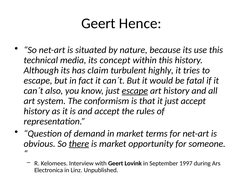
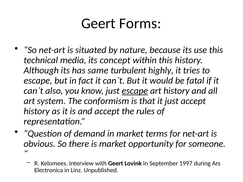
Hence: Hence -> Forms
claim: claim -> same
there underline: present -> none
